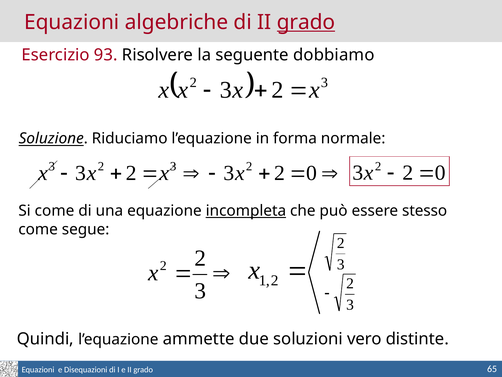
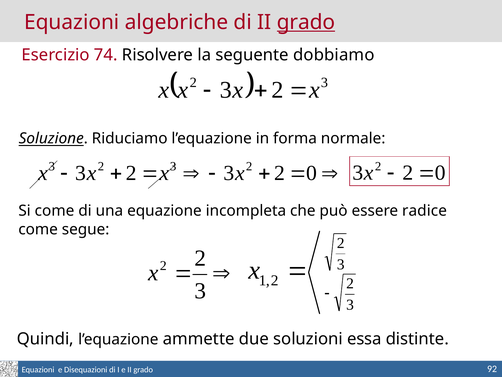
93: 93 -> 74
incompleta underline: present -> none
stesso: stesso -> radice
vero: vero -> essa
65: 65 -> 92
